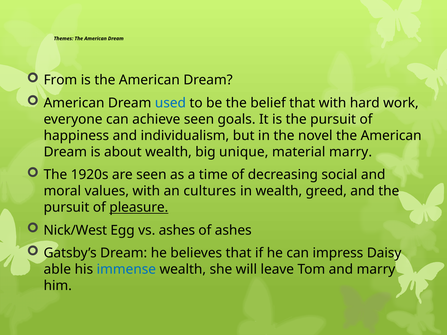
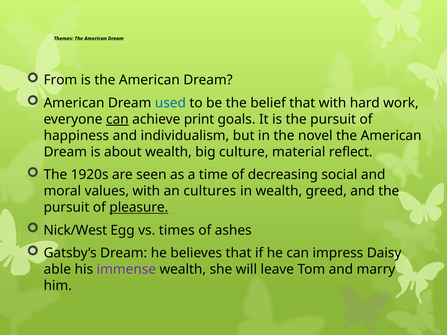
can at (117, 119) underline: none -> present
achieve seen: seen -> print
unique: unique -> culture
material marry: marry -> reflect
vs ashes: ashes -> times
immense colour: blue -> purple
